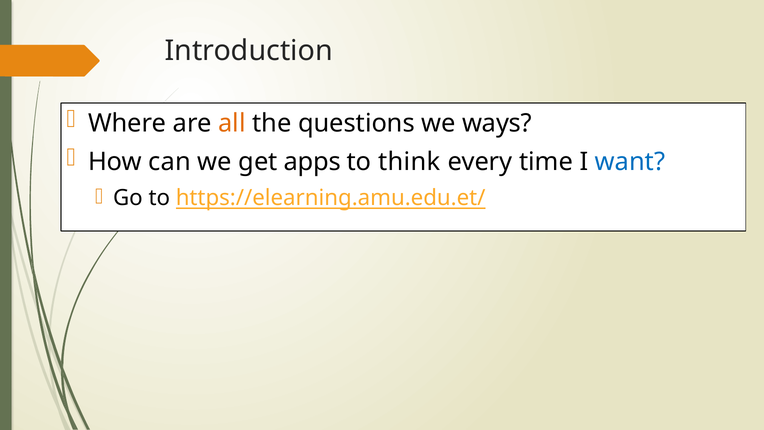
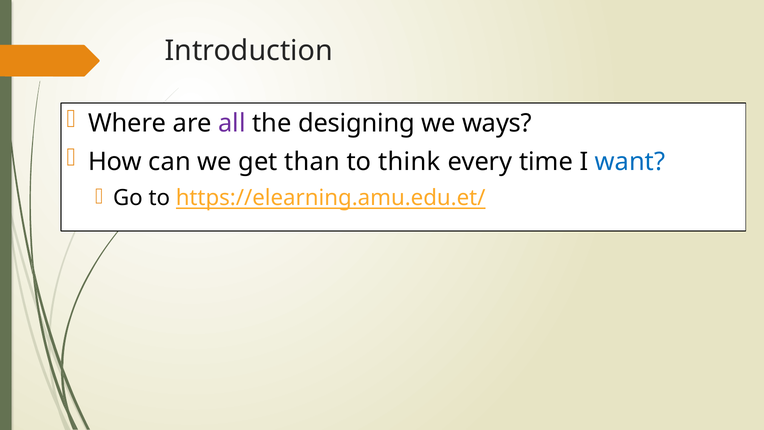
all colour: orange -> purple
questions: questions -> designing
apps: apps -> than
